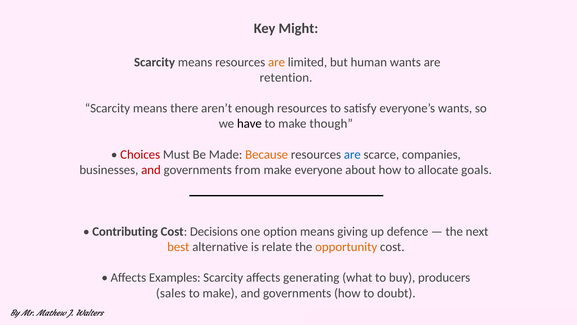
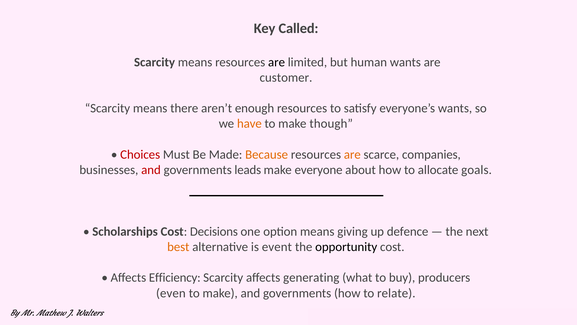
Might: Might -> Called
are at (277, 62) colour: orange -> black
retention: retention -> customer
have colour: black -> orange
are at (352, 154) colour: blue -> orange
from: from -> leads
Contributing: Contributing -> Scholarships
relate: relate -> event
opportunity colour: orange -> black
Examples: Examples -> Efficiency
sales: sales -> even
doubt: doubt -> relate
